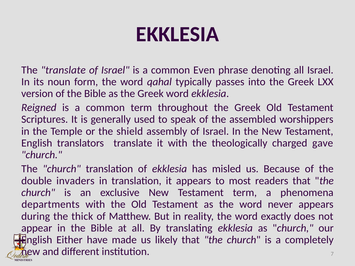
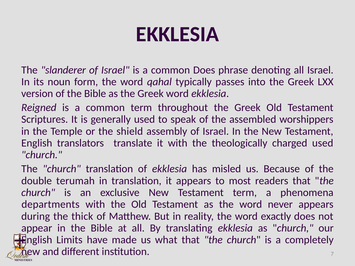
The translate: translate -> slanderer
common Even: Even -> Does
charged gave: gave -> used
invaders: invaders -> terumah
Either: Either -> Limits
likely: likely -> what
